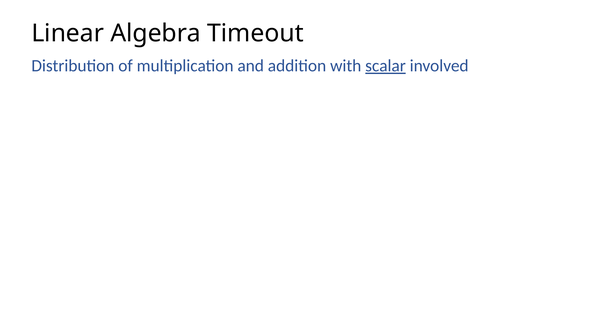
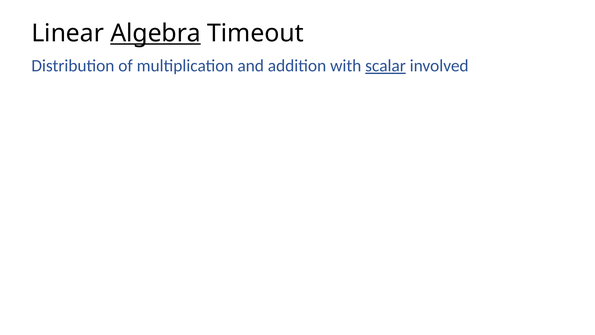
Algebra underline: none -> present
